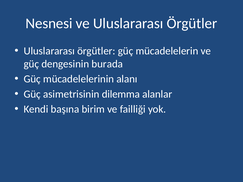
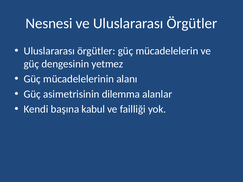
burada: burada -> yetmez
birim: birim -> kabul
